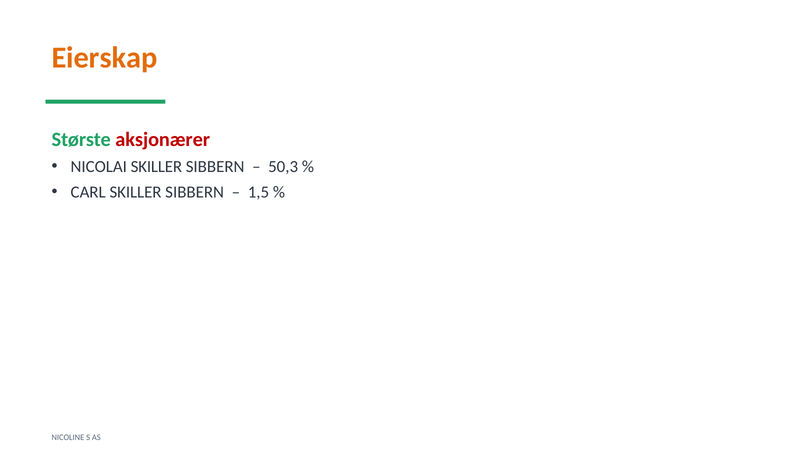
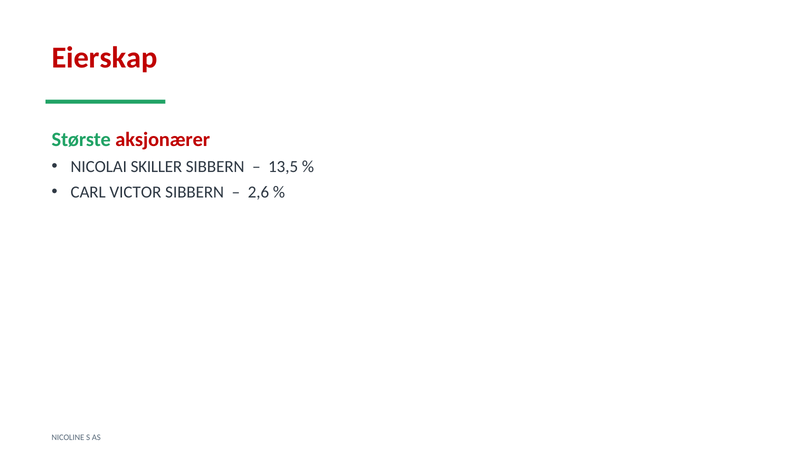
Eierskap colour: orange -> red
50,3: 50,3 -> 13,5
CARL SKILLER: SKILLER -> VICTOR
1,5: 1,5 -> 2,6
